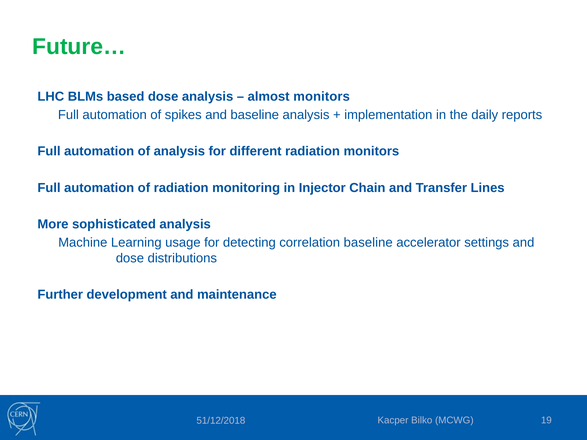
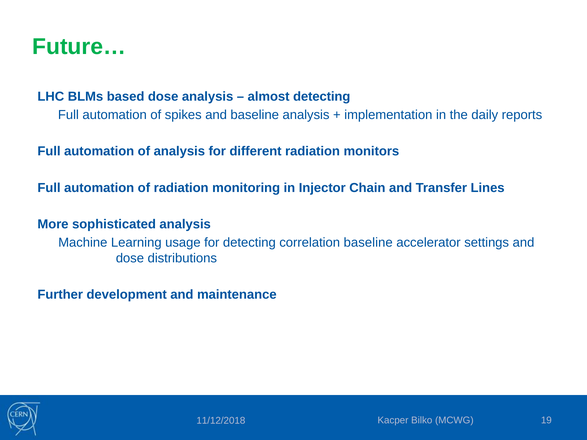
almost monitors: monitors -> detecting
51/12/2018: 51/12/2018 -> 11/12/2018
